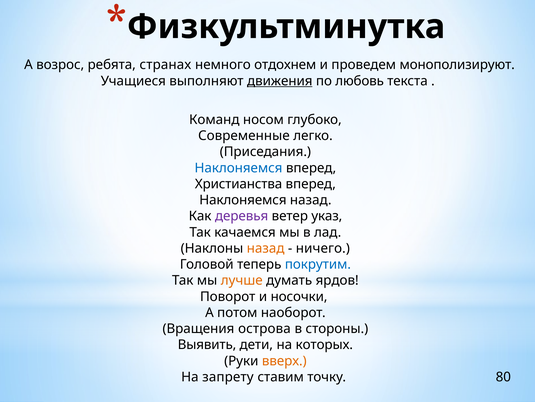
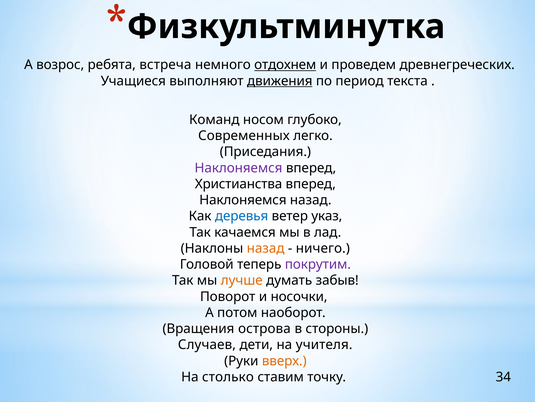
странах: странах -> встреча
отдохнем underline: none -> present
монополизируют: монополизируют -> древнегреческих
любовь: любовь -> период
Современные: Современные -> Современных
Наклоняемся at (238, 168) colour: blue -> purple
деревья colour: purple -> blue
покрутим colour: blue -> purple
ярдов: ярдов -> забыв
Выявить: Выявить -> Случаев
которых: которых -> учителя
запрету: запрету -> столько
80: 80 -> 34
